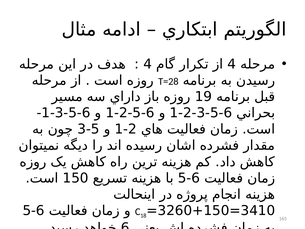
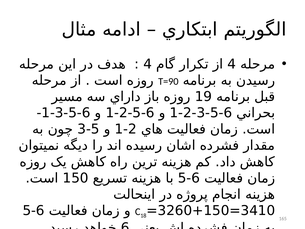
T=28: T=28 -> T=90
